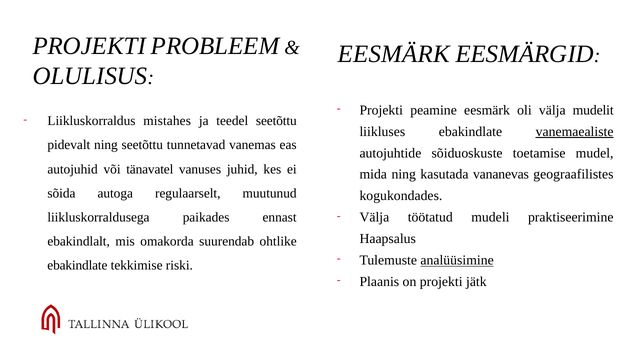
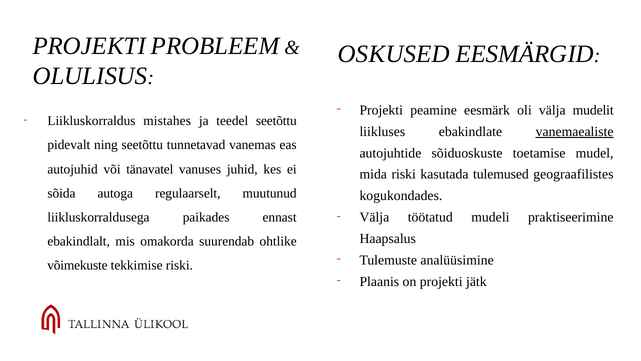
EESMÄRK at (394, 54): EESMÄRK -> OSKUSED
mida ning: ning -> riski
vananevas: vananevas -> tulemused
analüüsimine underline: present -> none
ebakindlate at (77, 265): ebakindlate -> võimekuste
